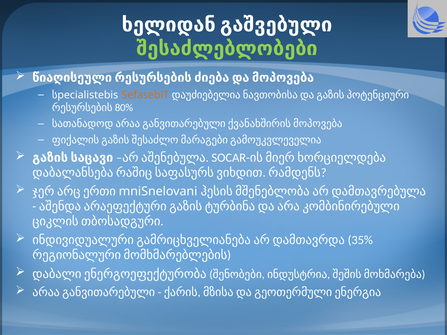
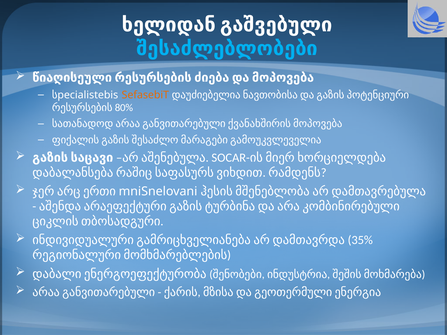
შესაძლებლობები colour: light green -> light blue
